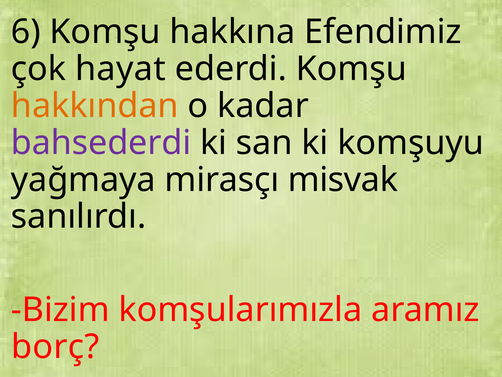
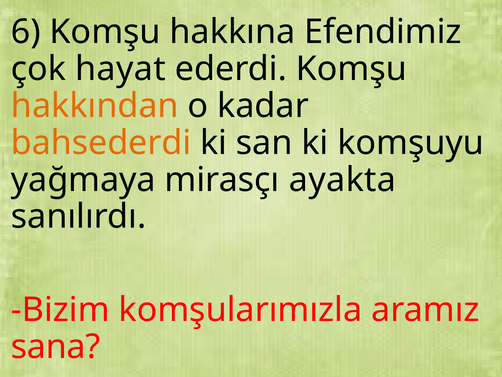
bahsederdi colour: purple -> orange
misvak: misvak -> ayakta
borç: borç -> sana
